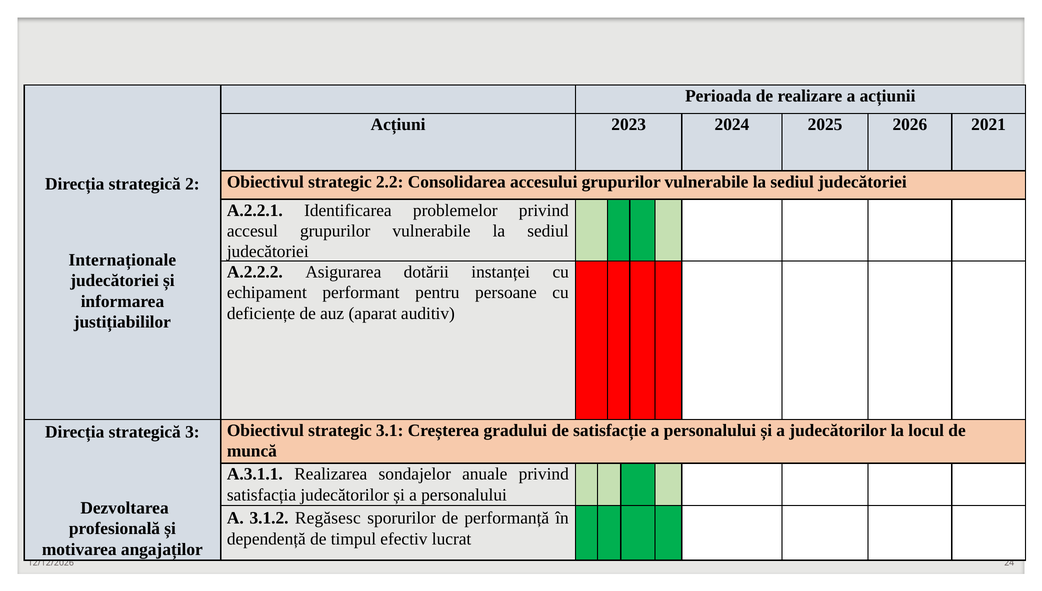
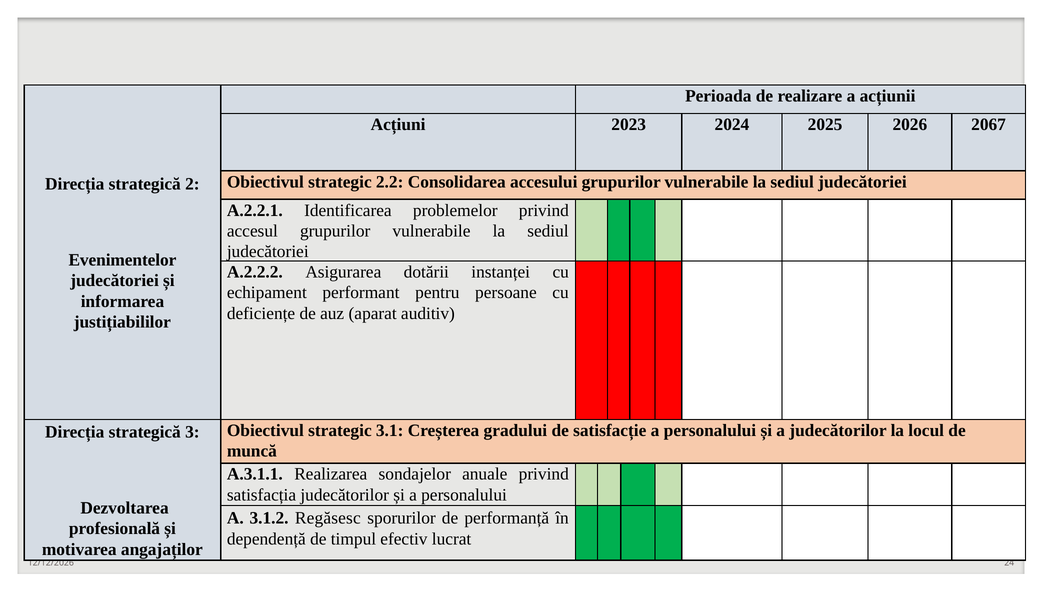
2021: 2021 -> 2067
Internaționale: Internaționale -> Evenimentelor
